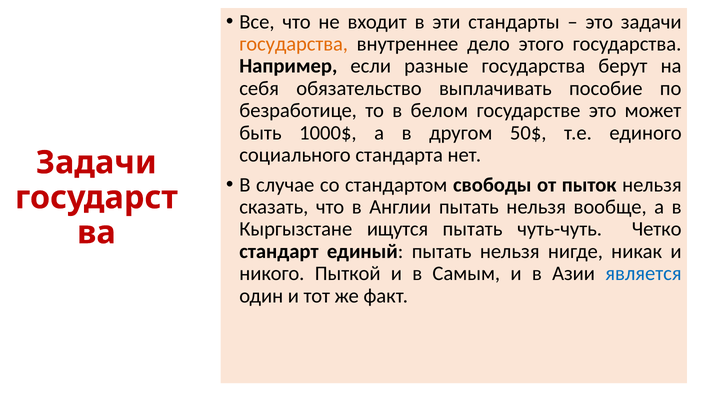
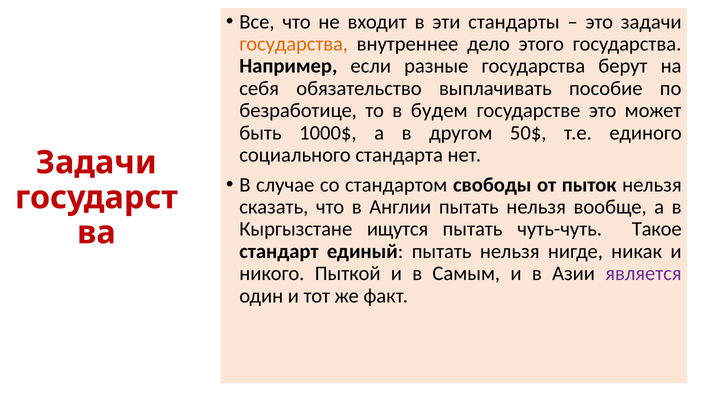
белом: белом -> будем
Четко: Четко -> Такое
является colour: blue -> purple
